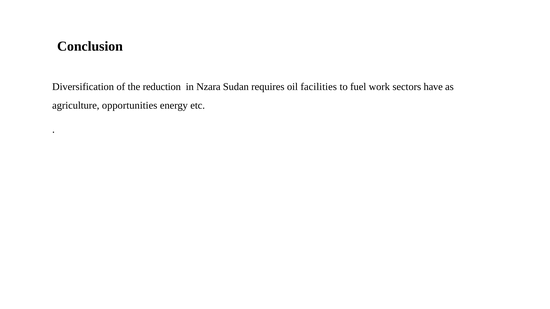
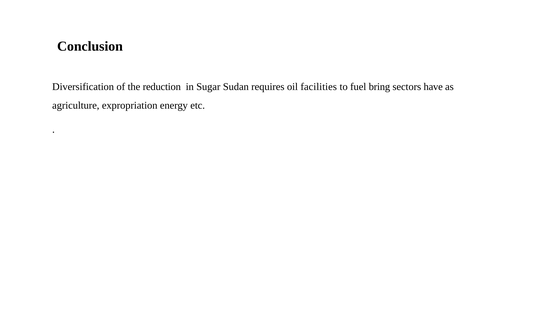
Nzara: Nzara -> Sugar
work: work -> bring
opportunities: opportunities -> expropriation
